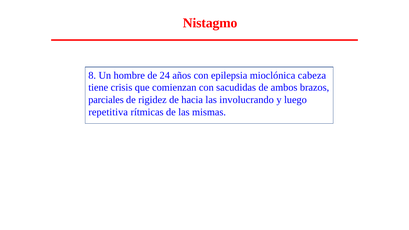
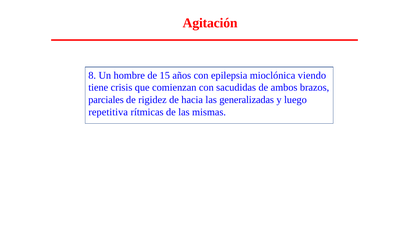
Nistagmo: Nistagmo -> Agitación
24: 24 -> 15
cabeza: cabeza -> viendo
involucrando: involucrando -> generalizadas
